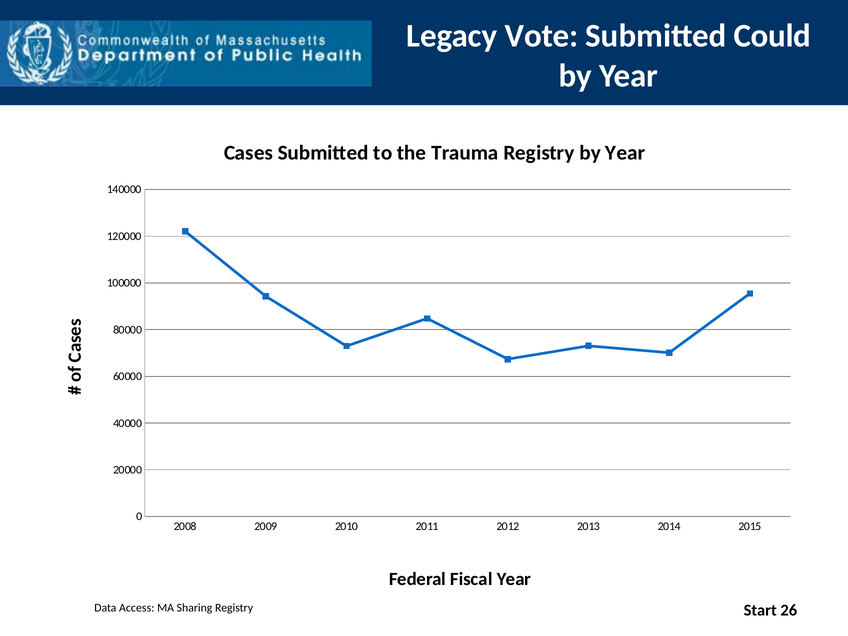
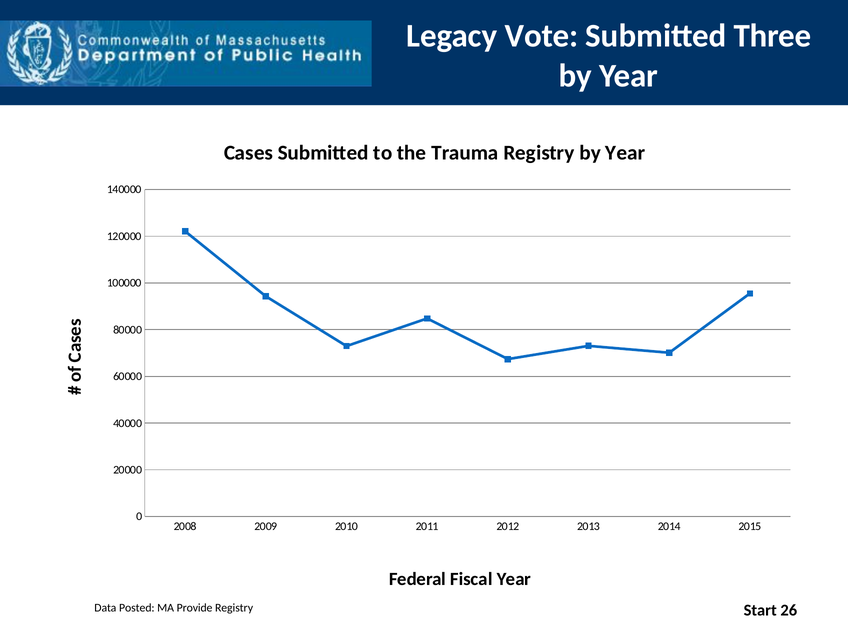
Could: Could -> Three
Access: Access -> Posted
Sharing: Sharing -> Provide
